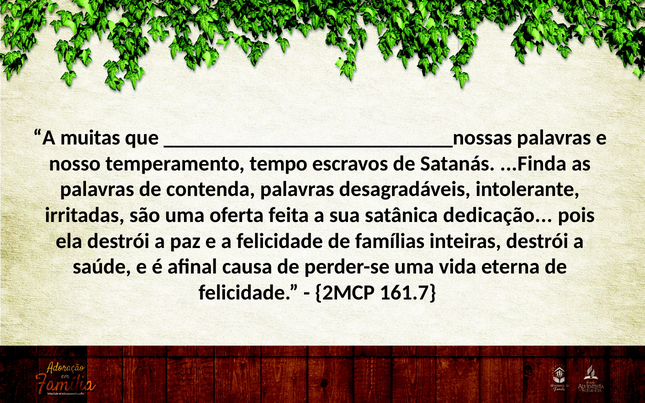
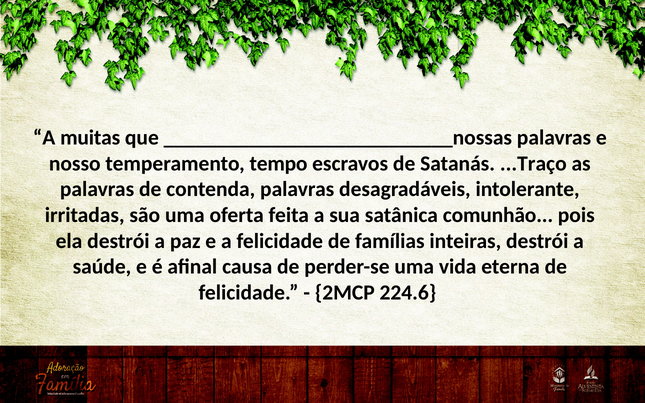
...Finda: ...Finda -> ...Traço
dedicação: dedicação -> comunhão
161.7: 161.7 -> 224.6
